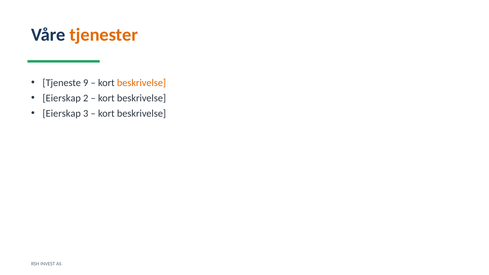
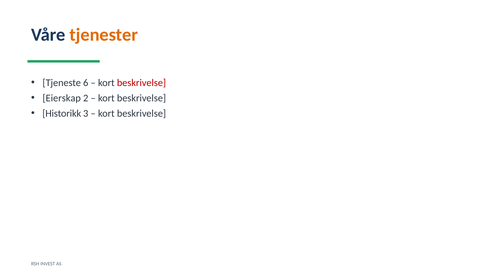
9: 9 -> 6
beskrivelse at (141, 83) colour: orange -> red
Eierskap at (62, 113): Eierskap -> Historikk
